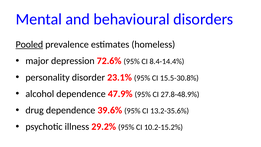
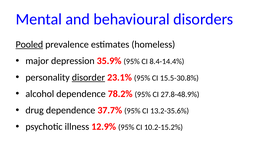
72.6%: 72.6% -> 35.9%
disorder underline: none -> present
47.9%: 47.9% -> 78.2%
39.6%: 39.6% -> 37.7%
29.2%: 29.2% -> 12.9%
